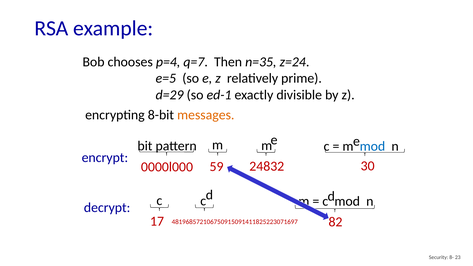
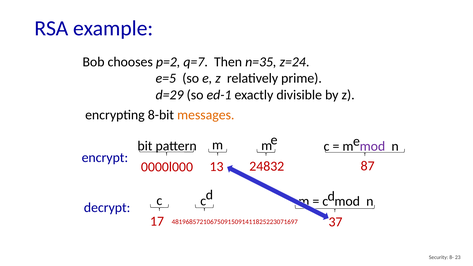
p=4: p=4 -> p=2
mod at (372, 146) colour: blue -> purple
59: 59 -> 13
30: 30 -> 87
82: 82 -> 37
